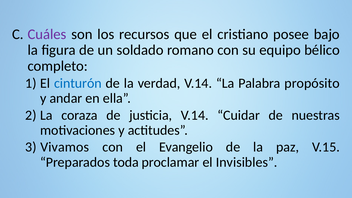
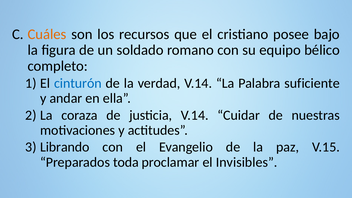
Cuáles colour: purple -> orange
propósito: propósito -> suficiente
Vivamos: Vivamos -> Librando
